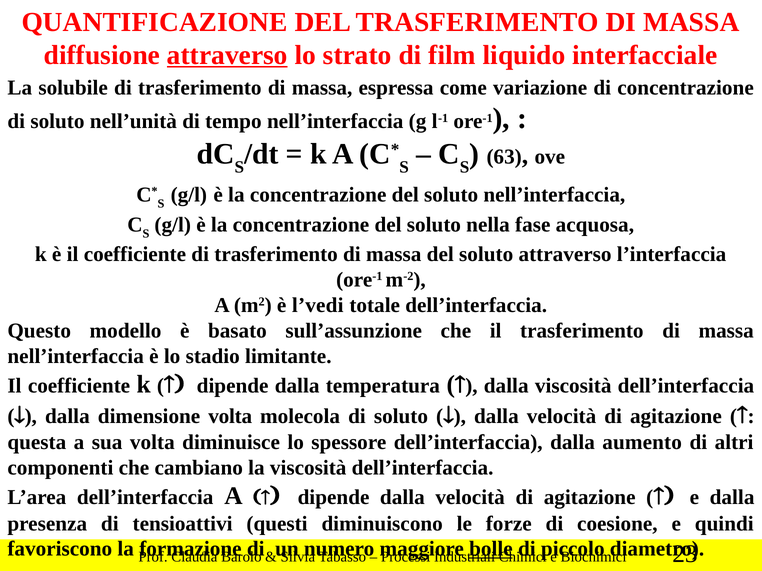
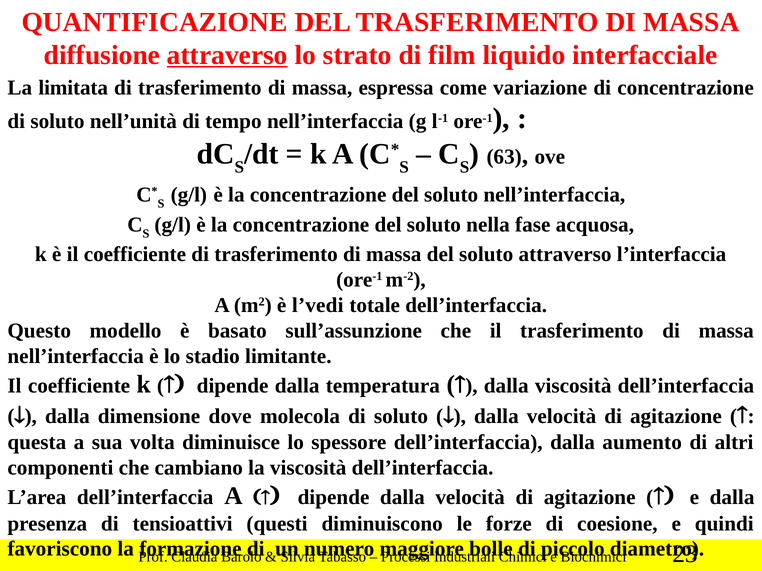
solubile: solubile -> limitata
dimensione volta: volta -> dove
bolle underline: present -> none
